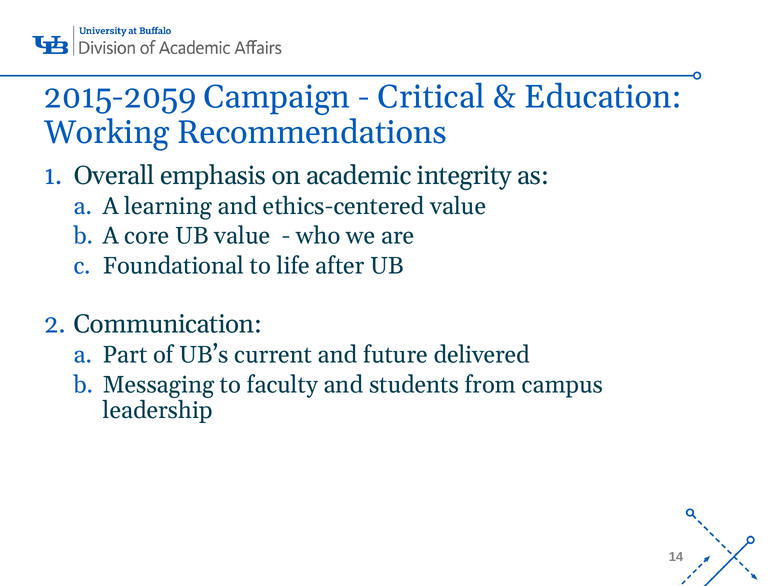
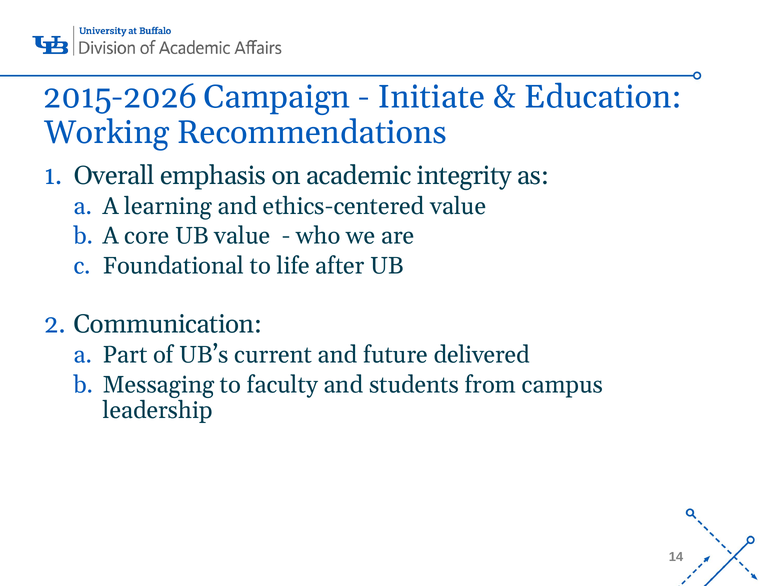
2015-2059: 2015-2059 -> 2015-2026
Critical: Critical -> Initiate
